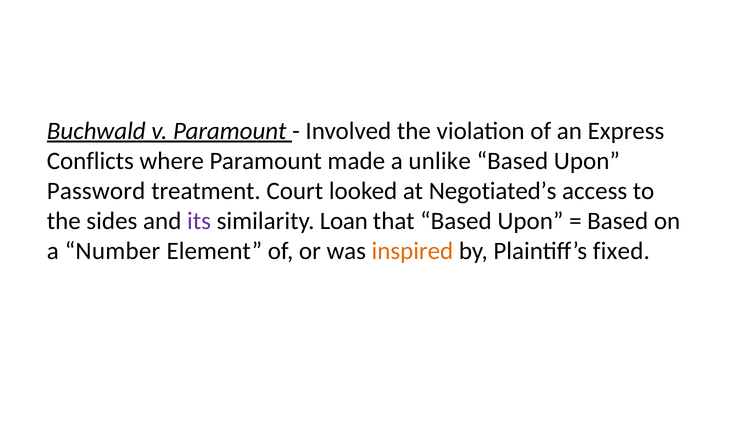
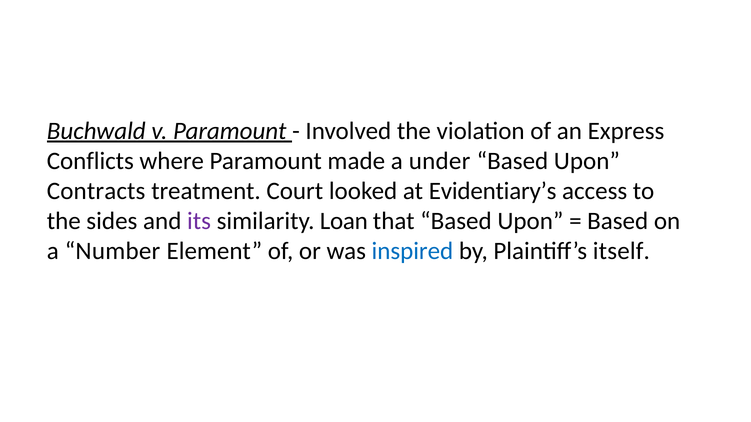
unlike: unlike -> under
Password: Password -> Contracts
Negotiated’s: Negotiated’s -> Evidentiary’s
inspired colour: orange -> blue
fixed: fixed -> itself
